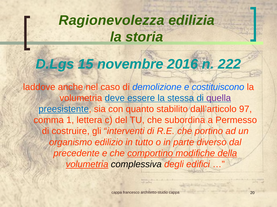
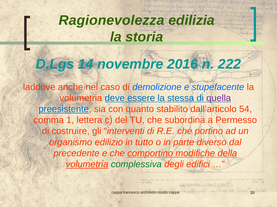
15: 15 -> 14
costituiscono: costituiscono -> stupefacente
97: 97 -> 54
complessiva colour: black -> green
